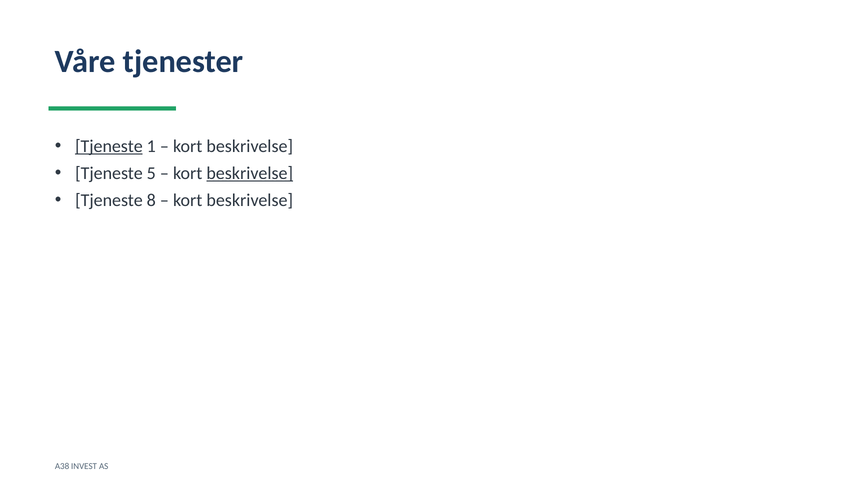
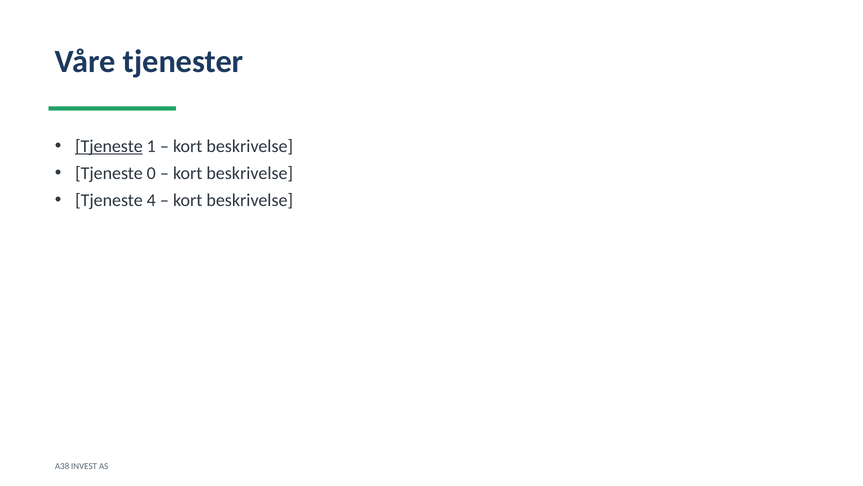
5: 5 -> 0
beskrivelse at (250, 173) underline: present -> none
8: 8 -> 4
